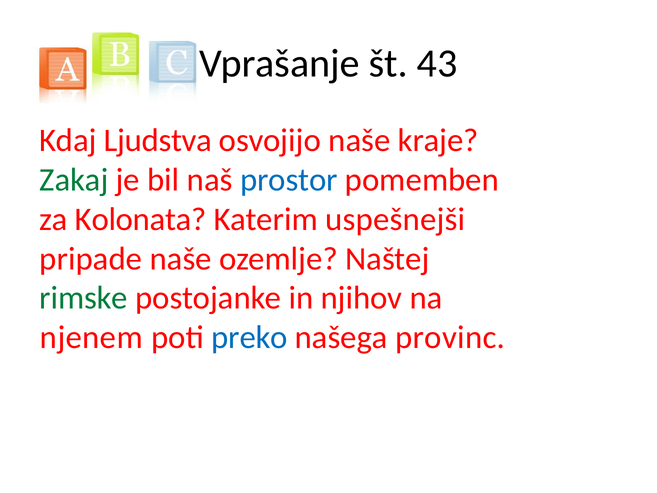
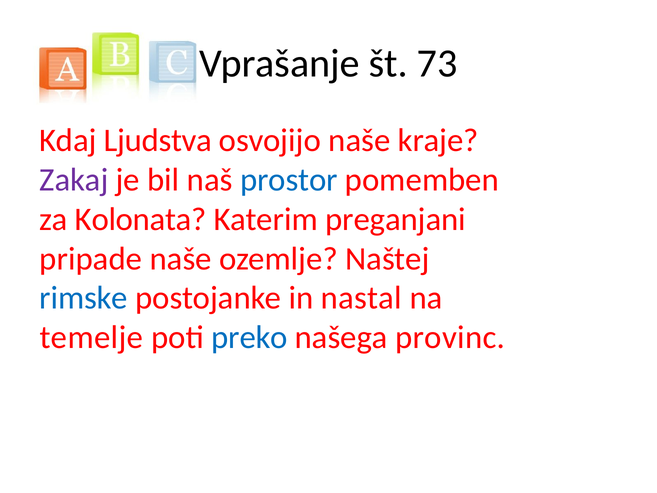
43: 43 -> 73
Zakaj colour: green -> purple
uspešnejši: uspešnejši -> preganjani
rimske colour: green -> blue
njihov: njihov -> nastal
njenem: njenem -> temelje
